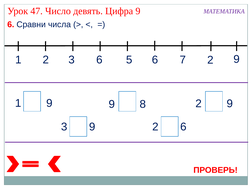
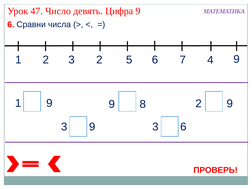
6 at (99, 60): 6 -> 2
7 2: 2 -> 4
3 9 2: 2 -> 3
